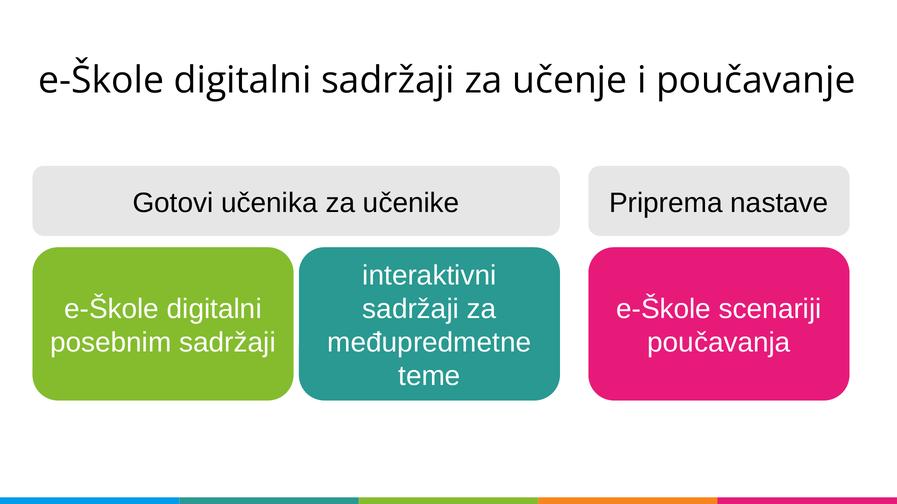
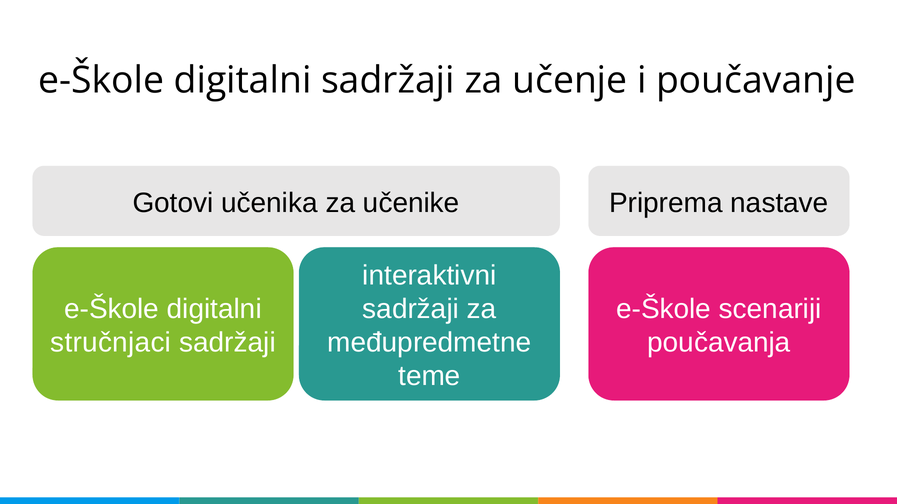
posebnim: posebnim -> stručnjaci
